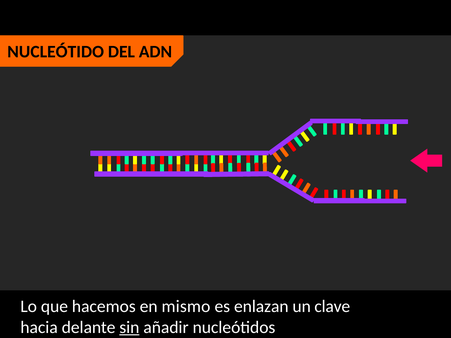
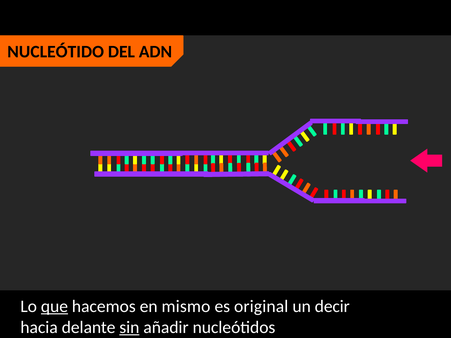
que underline: none -> present
enlazan: enlazan -> original
clave: clave -> decir
